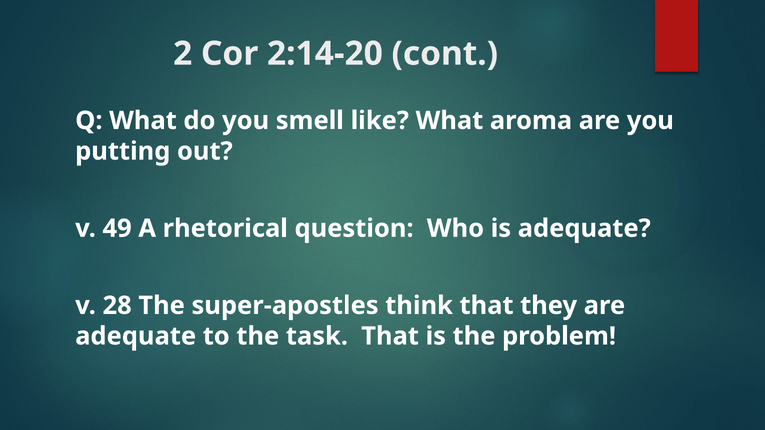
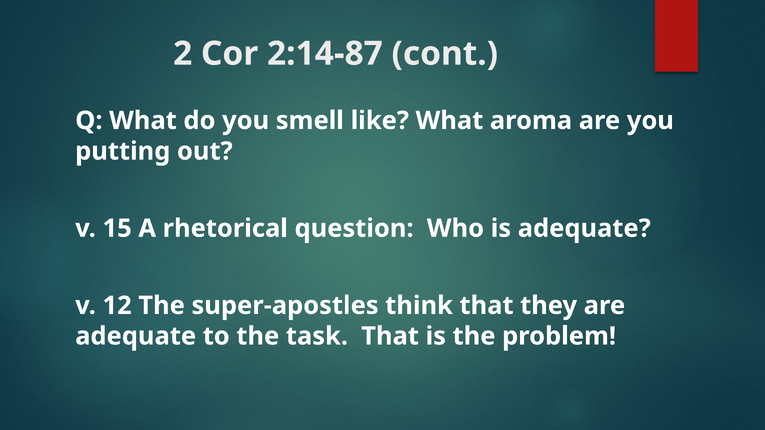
2:14-20: 2:14-20 -> 2:14-87
49: 49 -> 15
28: 28 -> 12
